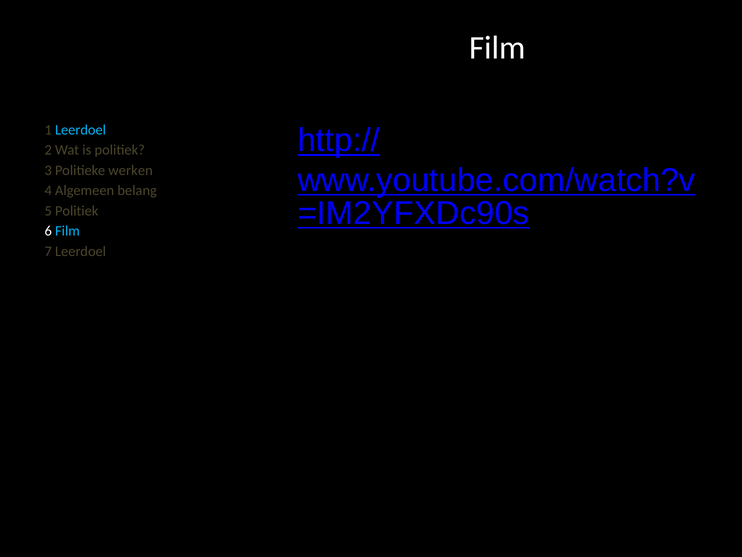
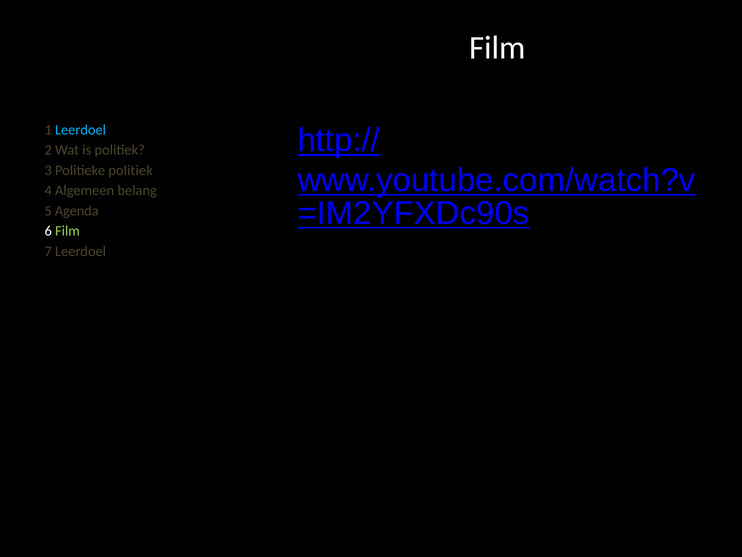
Politieke werken: werken -> politiek
5 Politiek: Politiek -> Agenda
Film at (67, 231) colour: light blue -> light green
